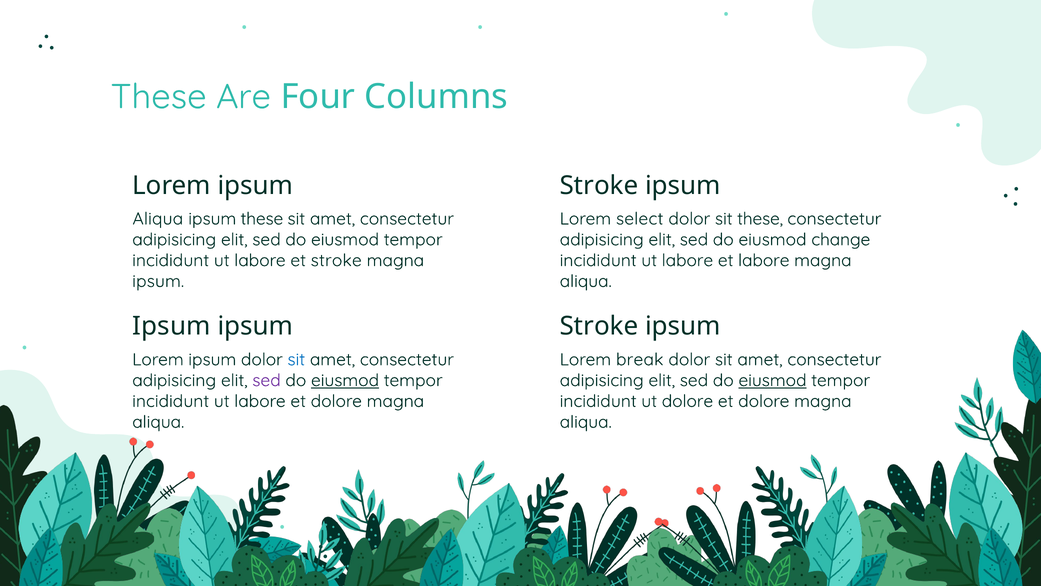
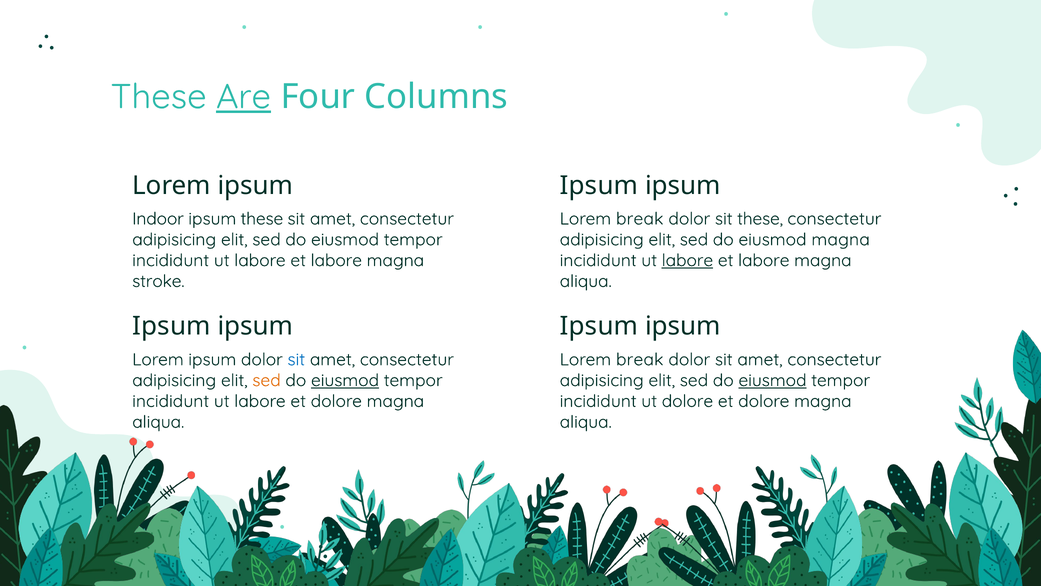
Are underline: none -> present
Stroke at (599, 185): Stroke -> Ipsum
Aliqua at (158, 219): Aliqua -> Indoor
select at (640, 219): select -> break
eiusmod change: change -> magna
stroke at (336, 260): stroke -> labore
labore at (687, 260) underline: none -> present
ipsum at (158, 281): ipsum -> stroke
Stroke at (599, 326): Stroke -> Ipsum
sed at (267, 380) colour: purple -> orange
